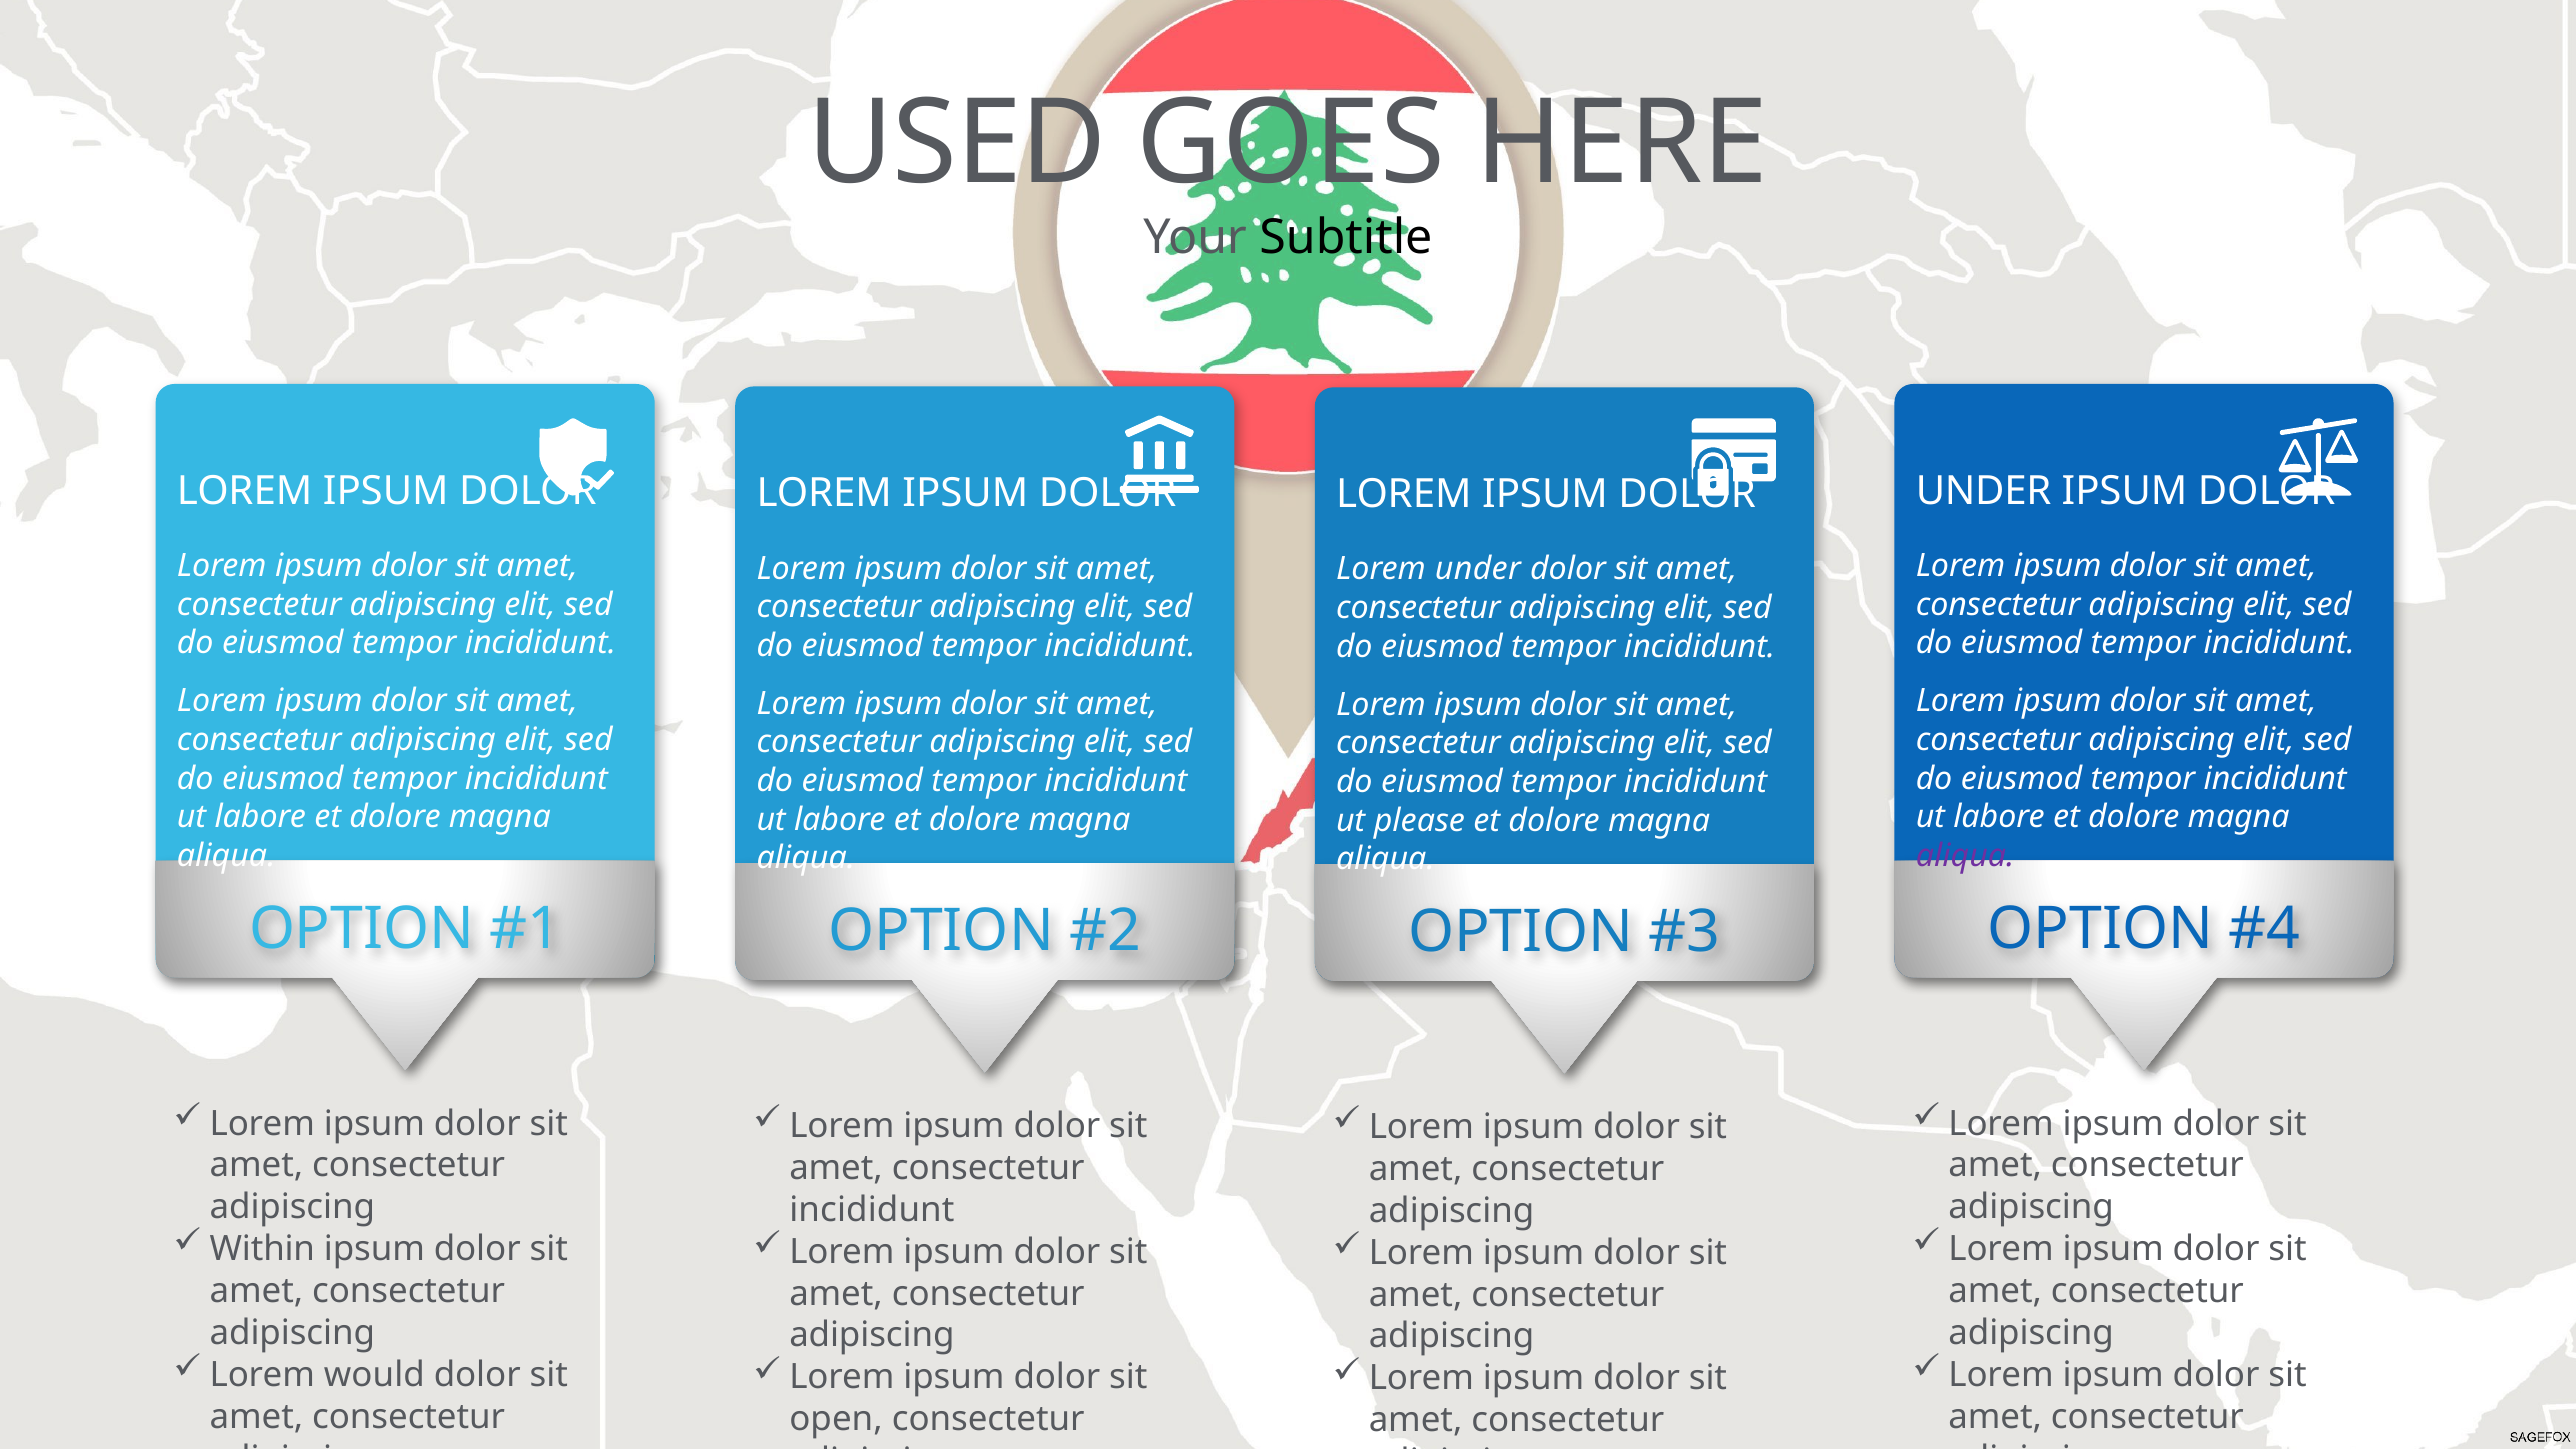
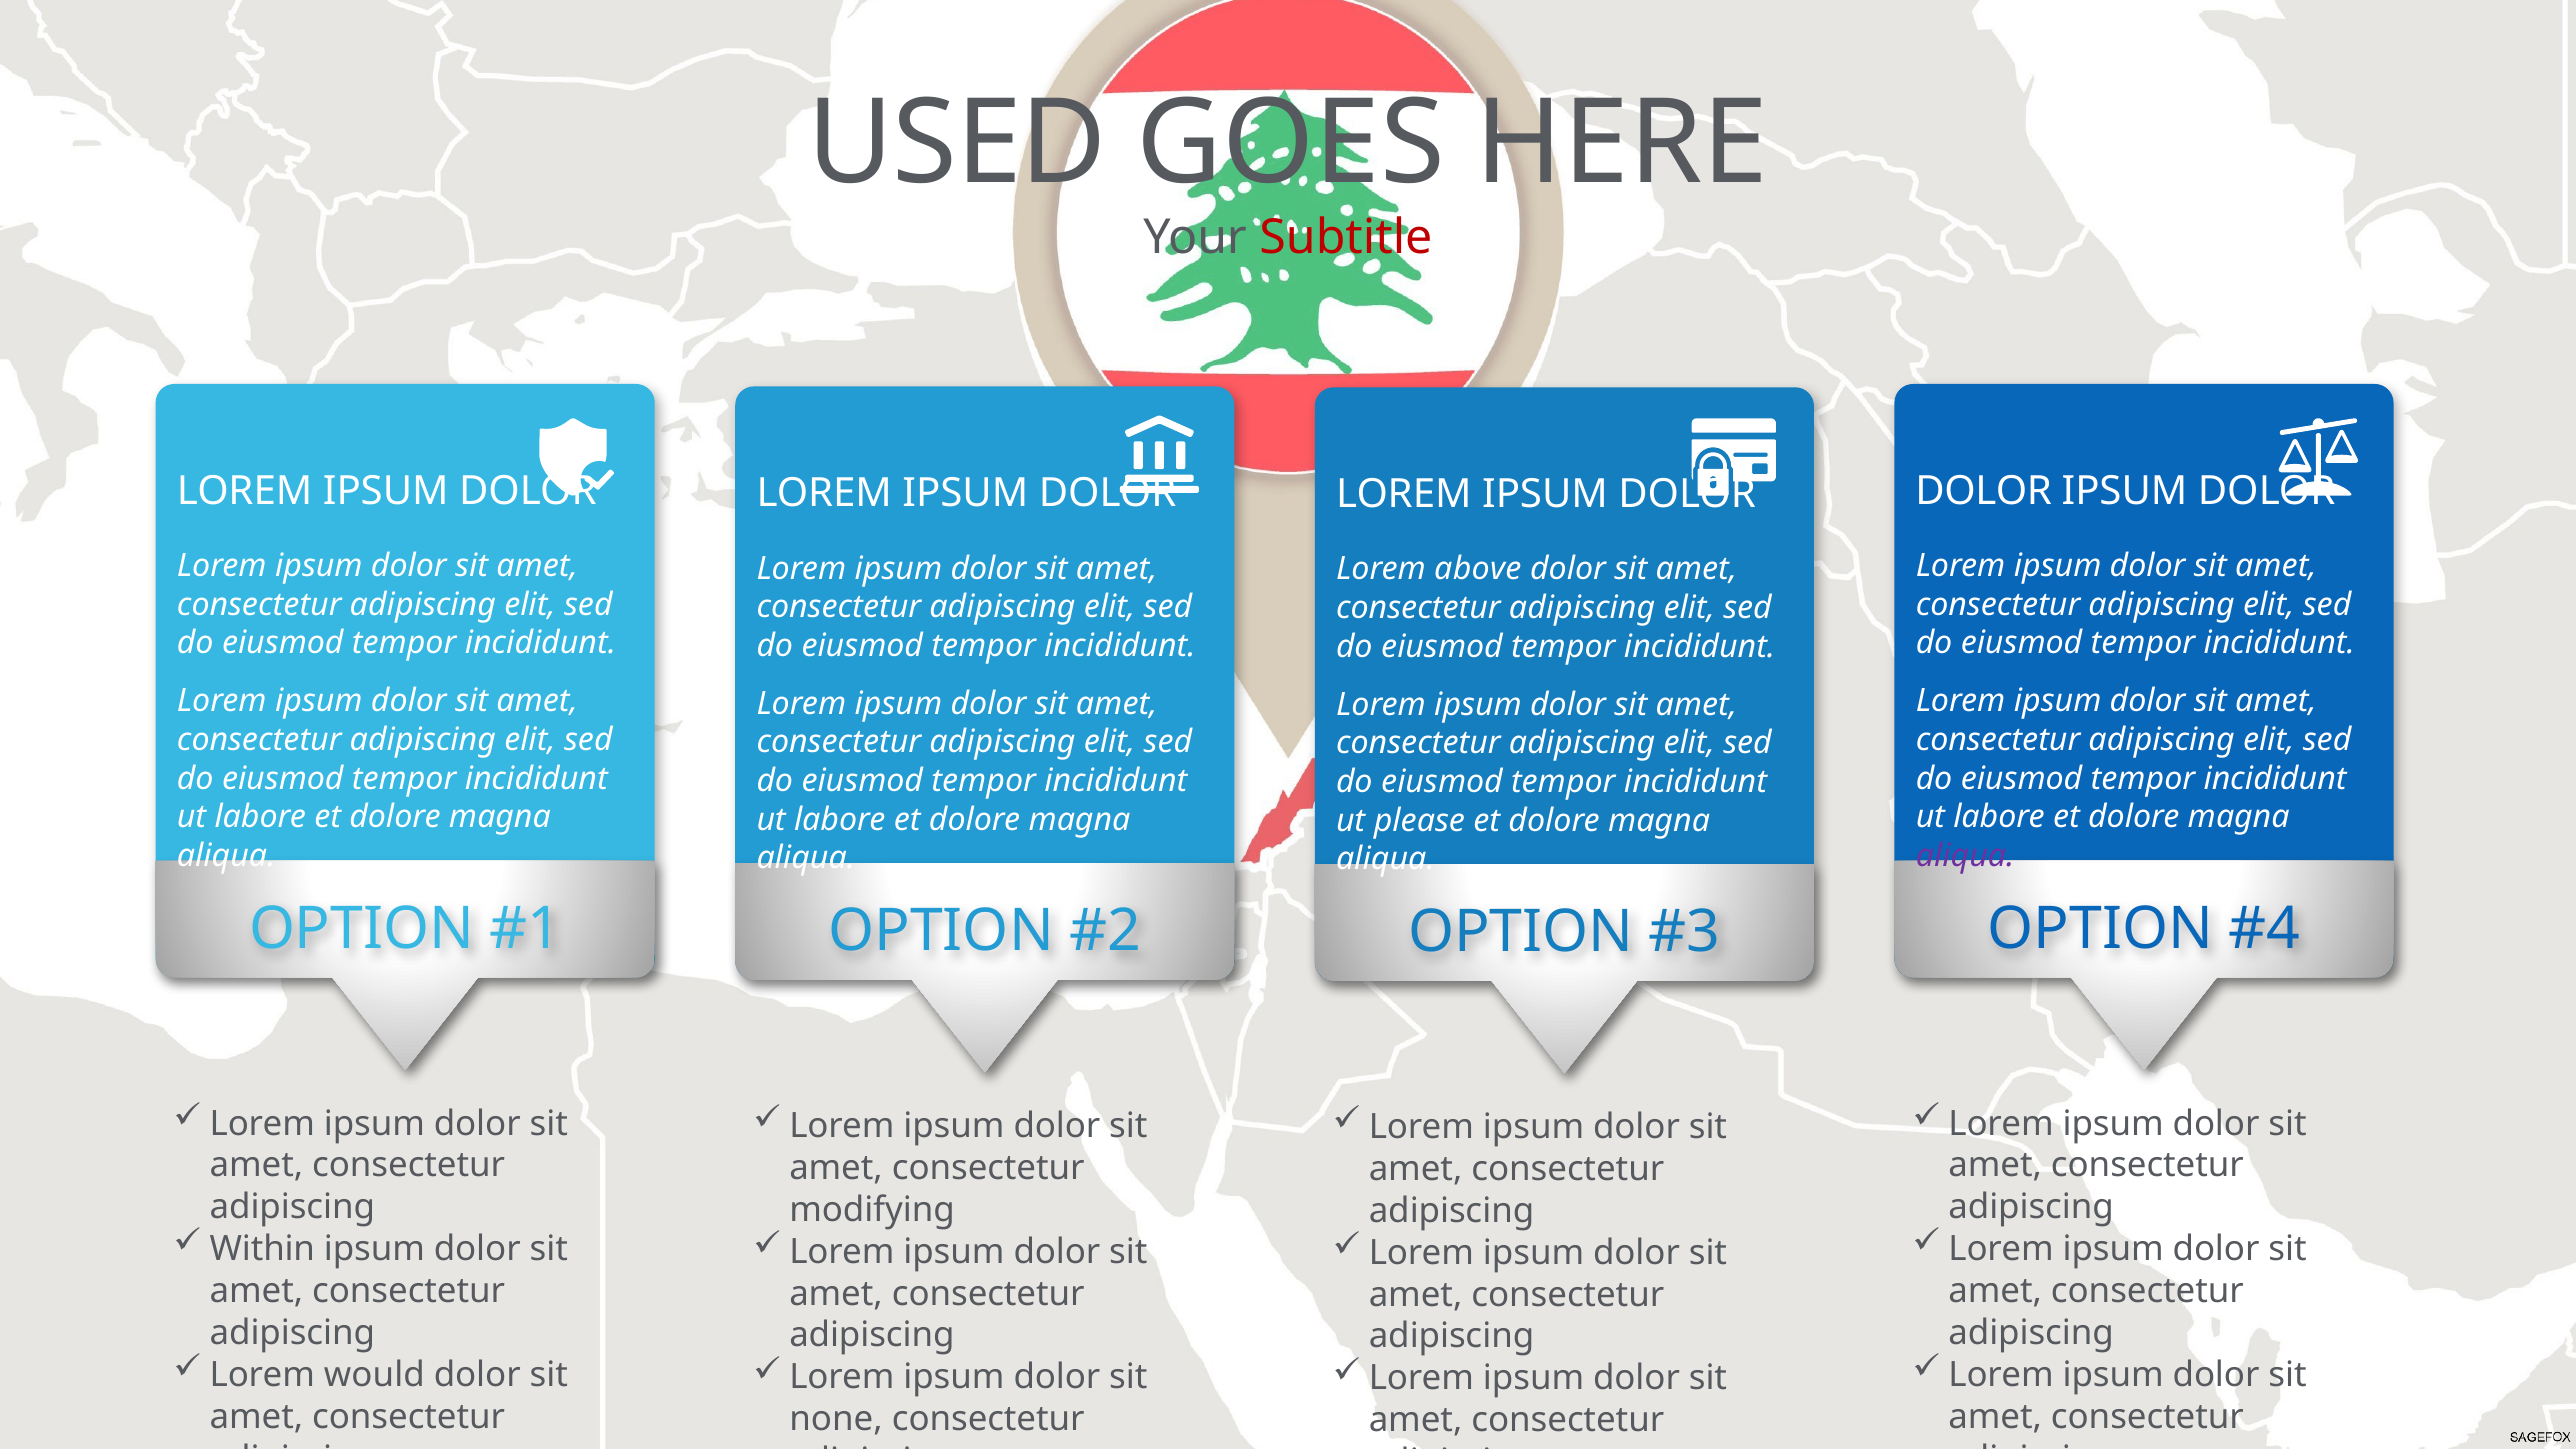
Subtitle colour: black -> red
UNDER at (1984, 491): UNDER -> DOLOR
Lorem under: under -> above
incididunt at (872, 1210): incididunt -> modifying
open: open -> none
